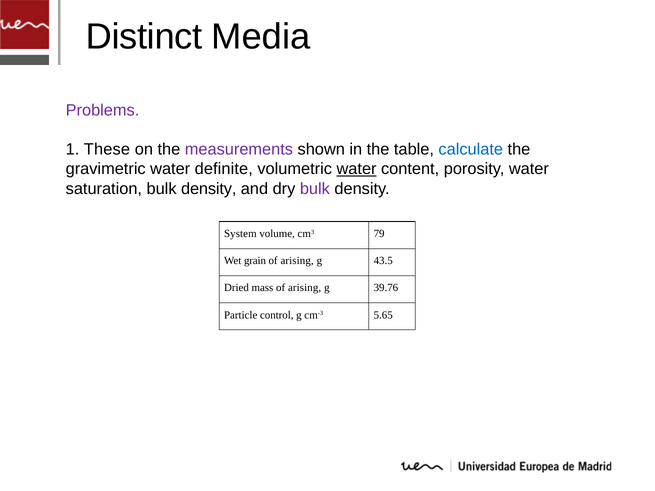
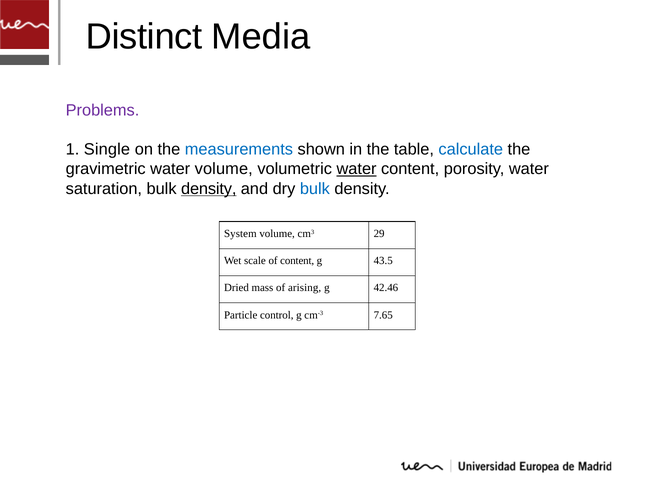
These: These -> Single
measurements colour: purple -> blue
water definite: definite -> volume
density at (209, 189) underline: none -> present
bulk at (315, 189) colour: purple -> blue
79: 79 -> 29
grain: grain -> scale
arising at (297, 261): arising -> content
39.76: 39.76 -> 42.46
5.65: 5.65 -> 7.65
